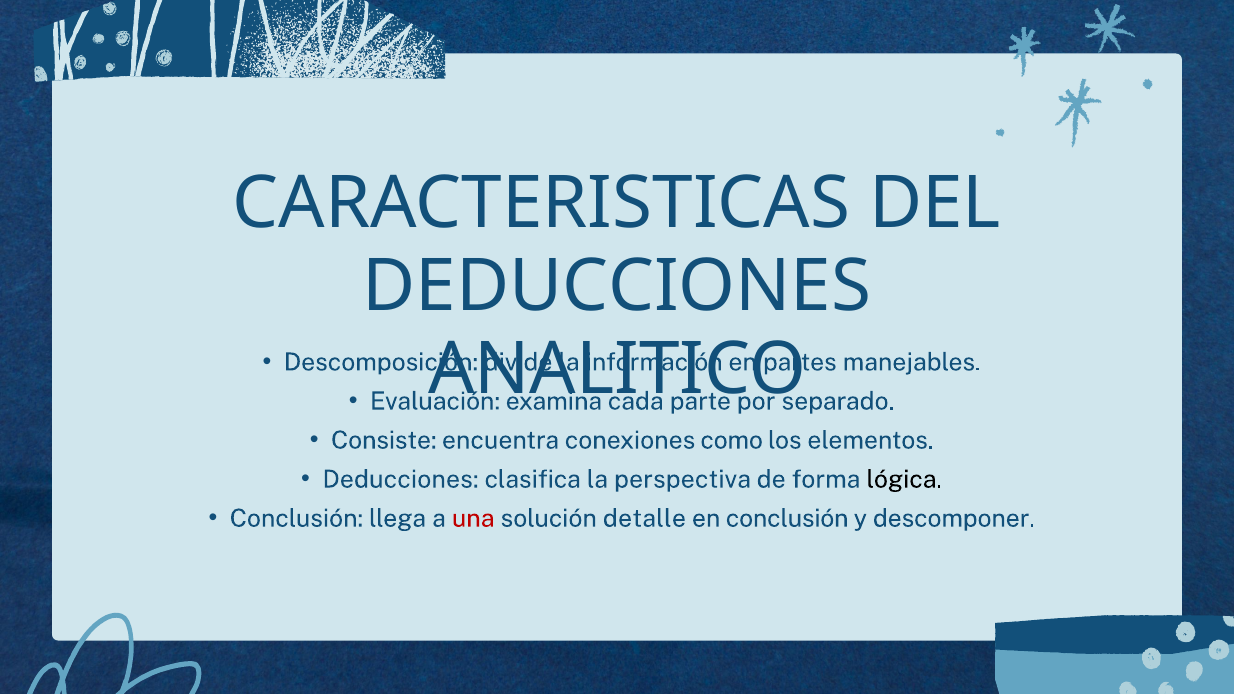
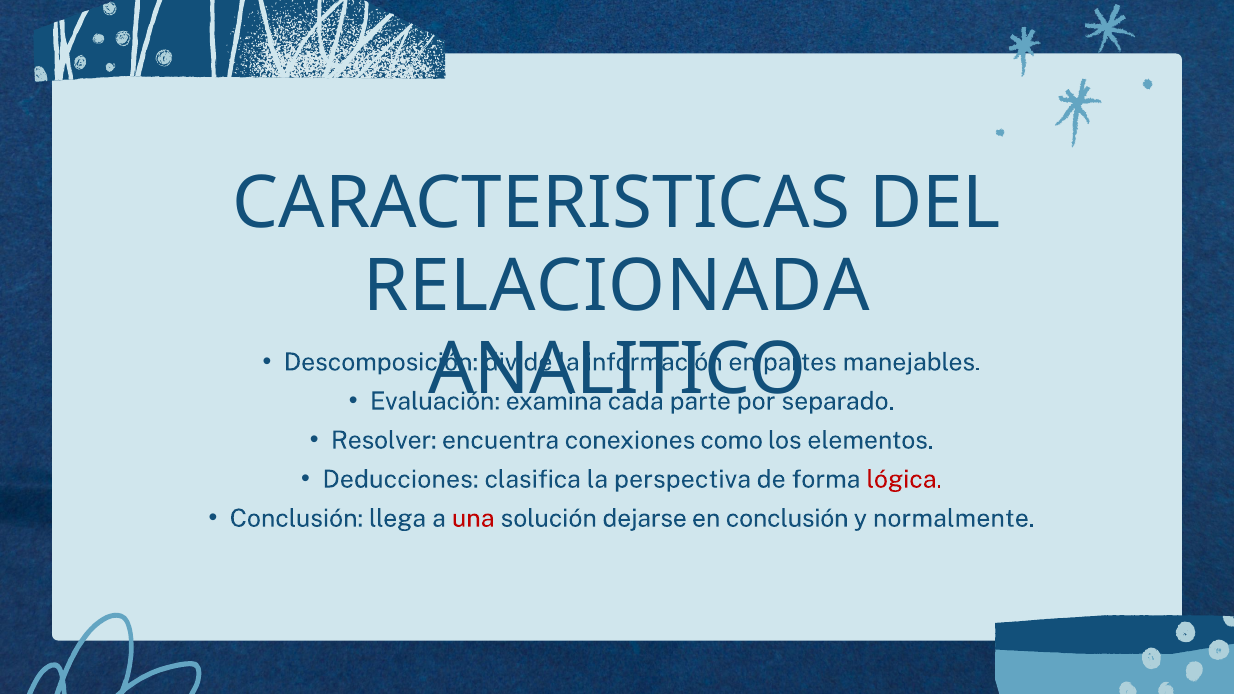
DEDUCCIONES at (617, 286): DEDUCCIONES -> RELACIONADA
Consiste: Consiste -> Resolver
lógica colour: black -> red
detalle: detalle -> dejarse
descomponer: descomponer -> normalmente
